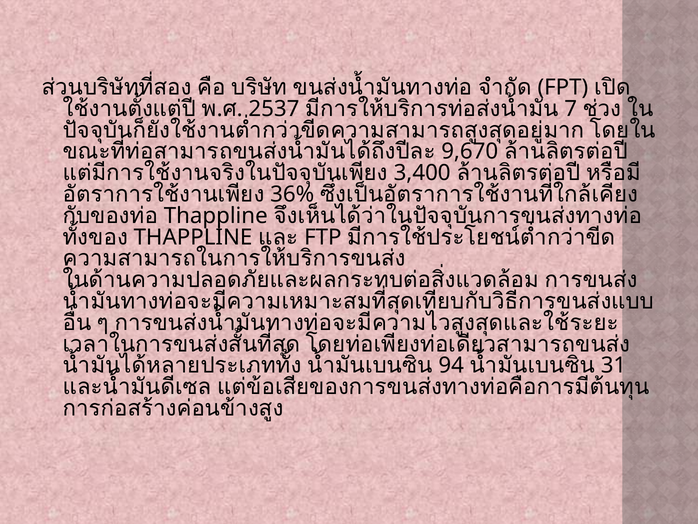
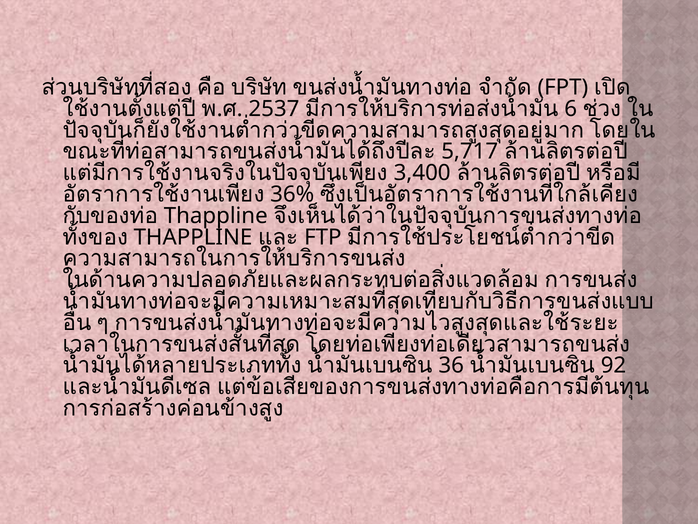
7: 7 -> 6
9,670: 9,670 -> 5,717
94: 94 -> 36
31: 31 -> 92
